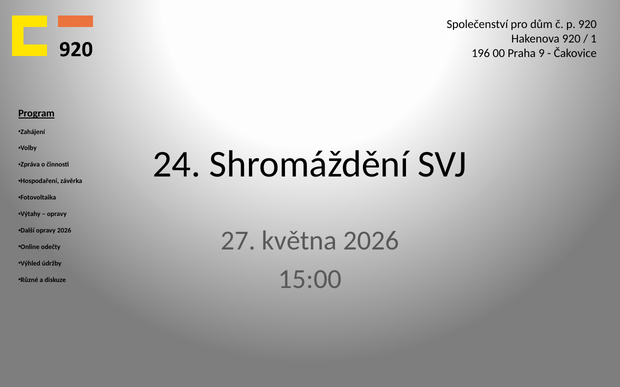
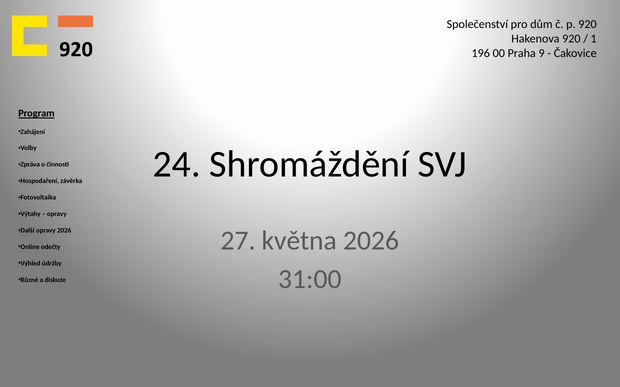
15:00: 15:00 -> 31:00
